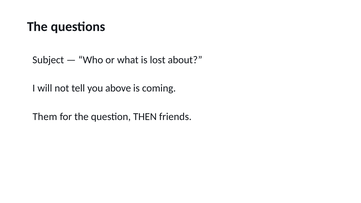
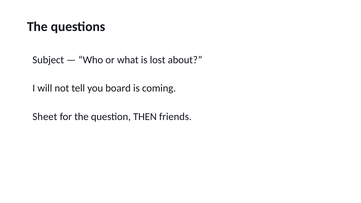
above: above -> board
Them: Them -> Sheet
